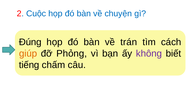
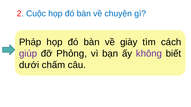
Đúng: Đúng -> Pháp
trán: trán -> giày
giúp colour: orange -> purple
tiếng: tiếng -> dưới
